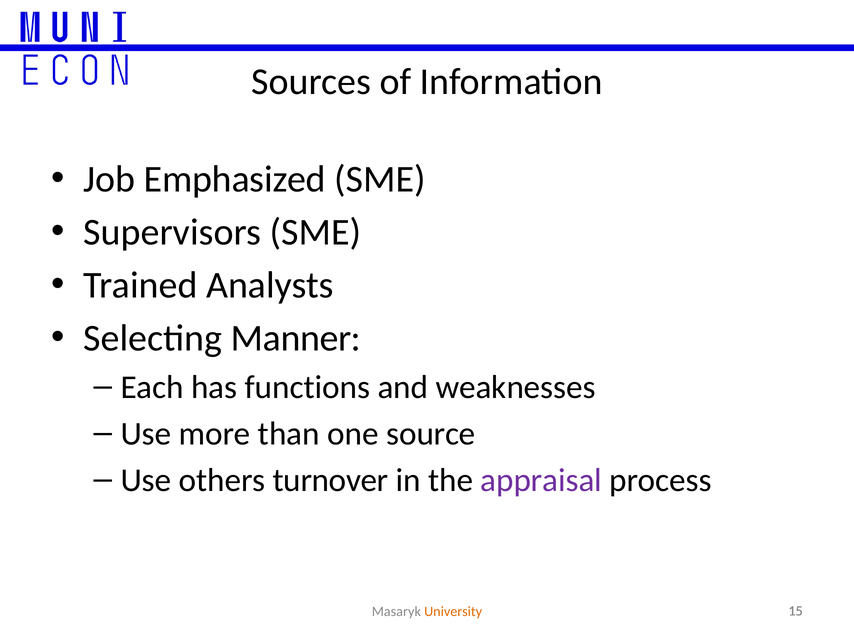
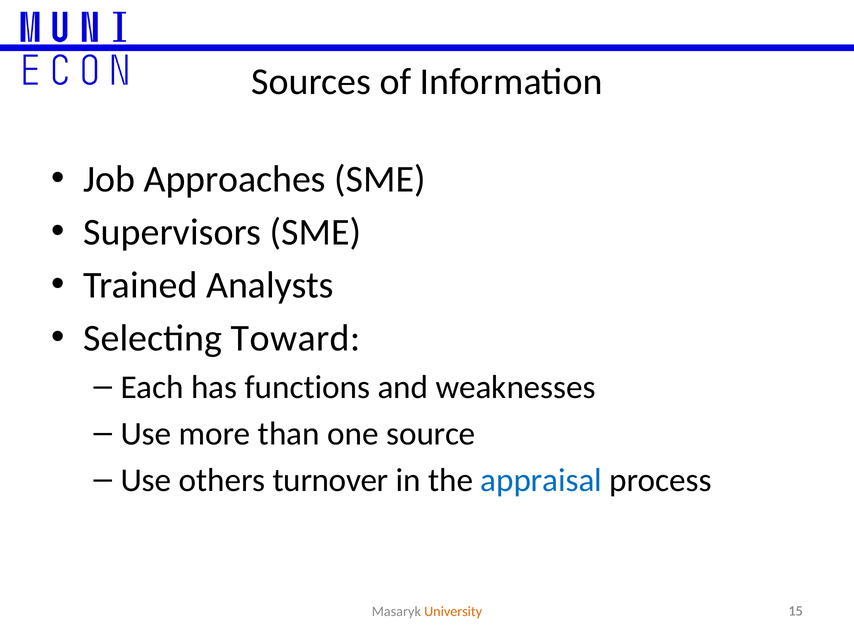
Emphasized: Emphasized -> Approaches
Manner: Manner -> Toward
appraisal colour: purple -> blue
